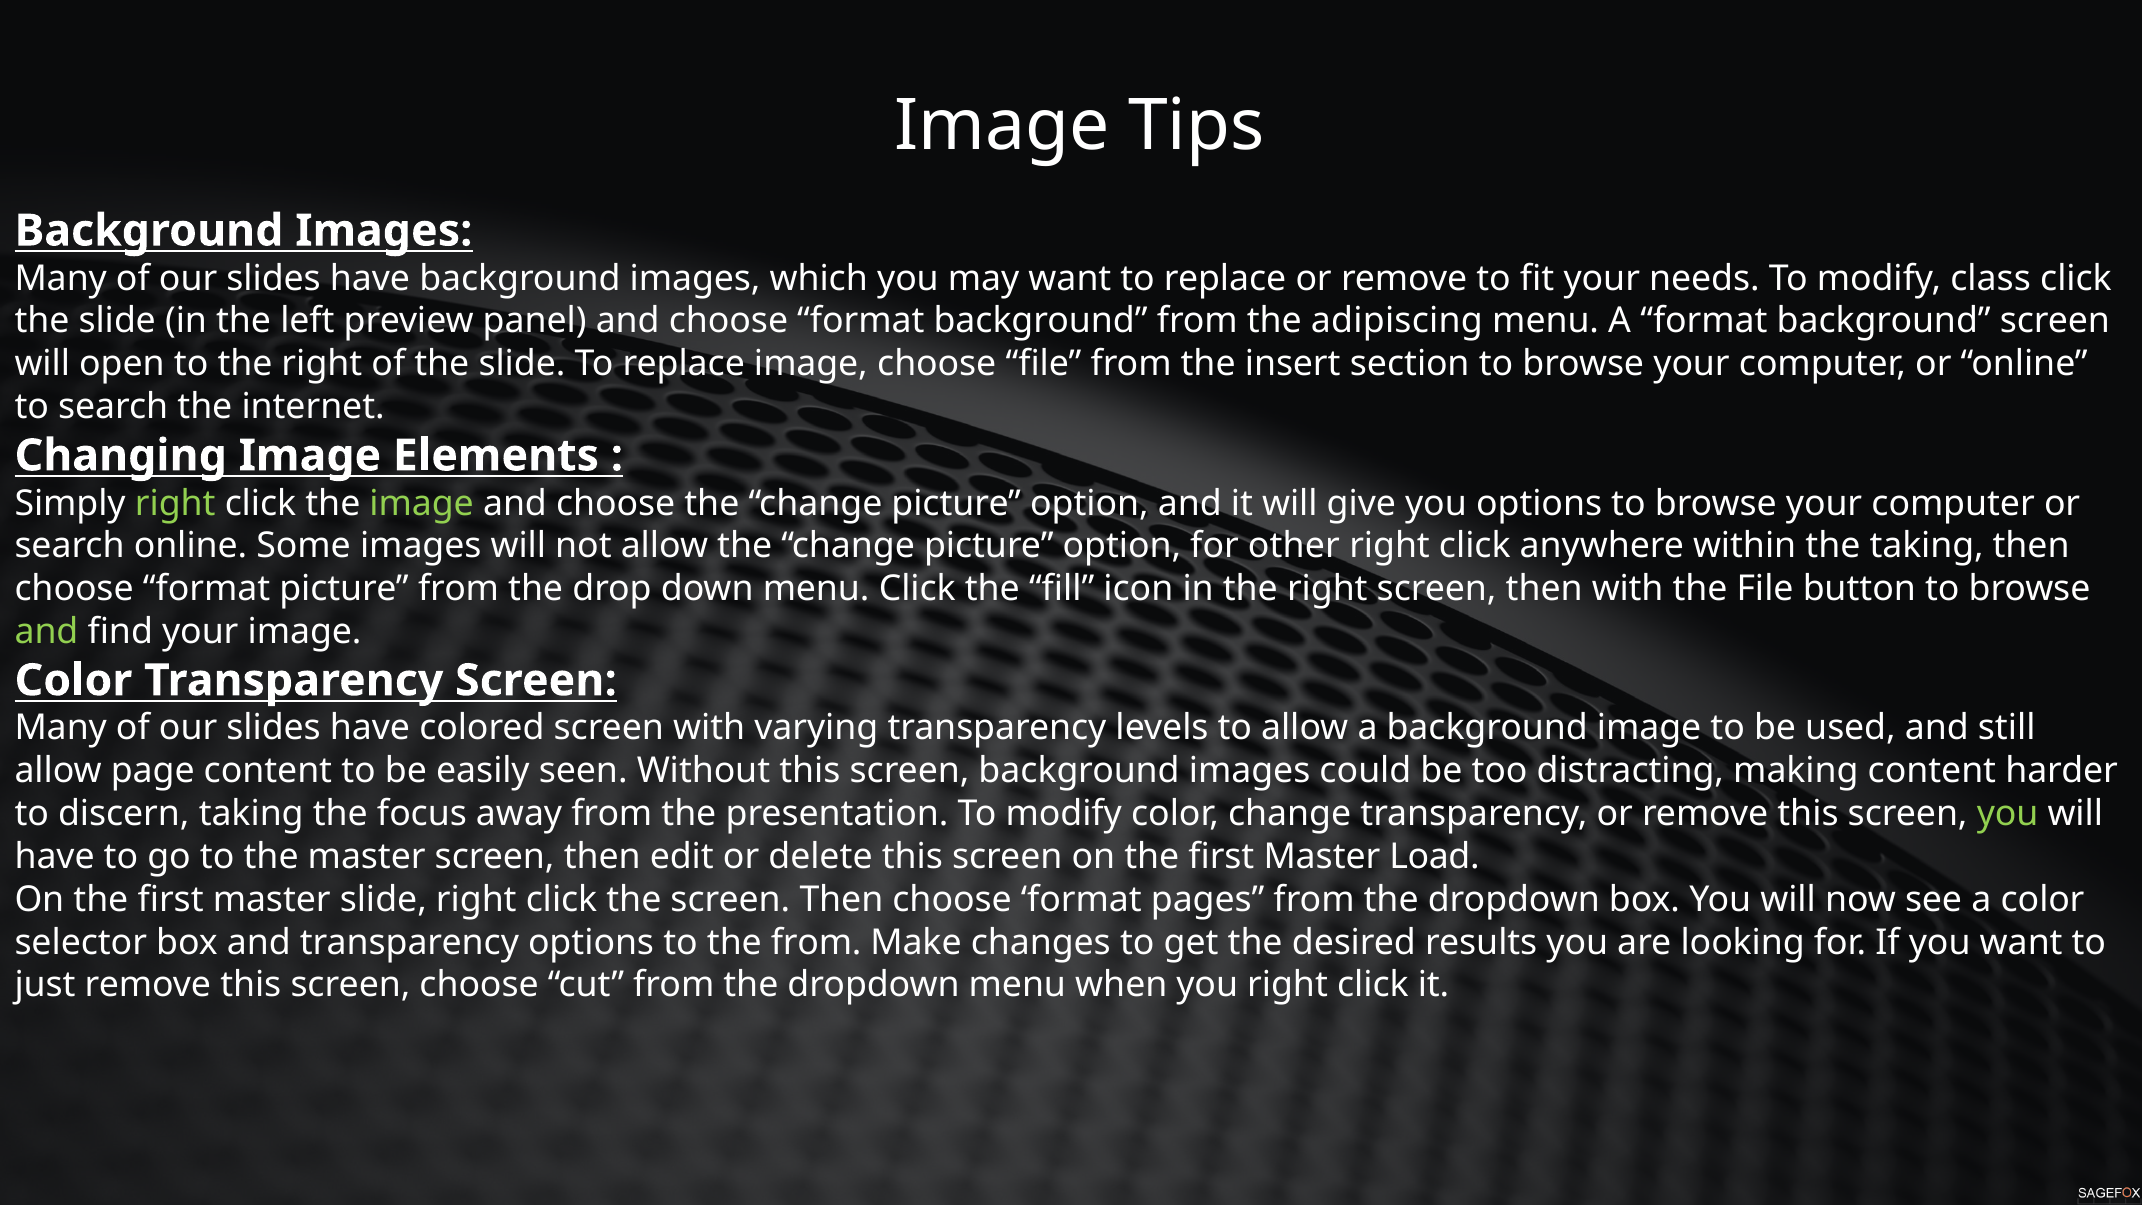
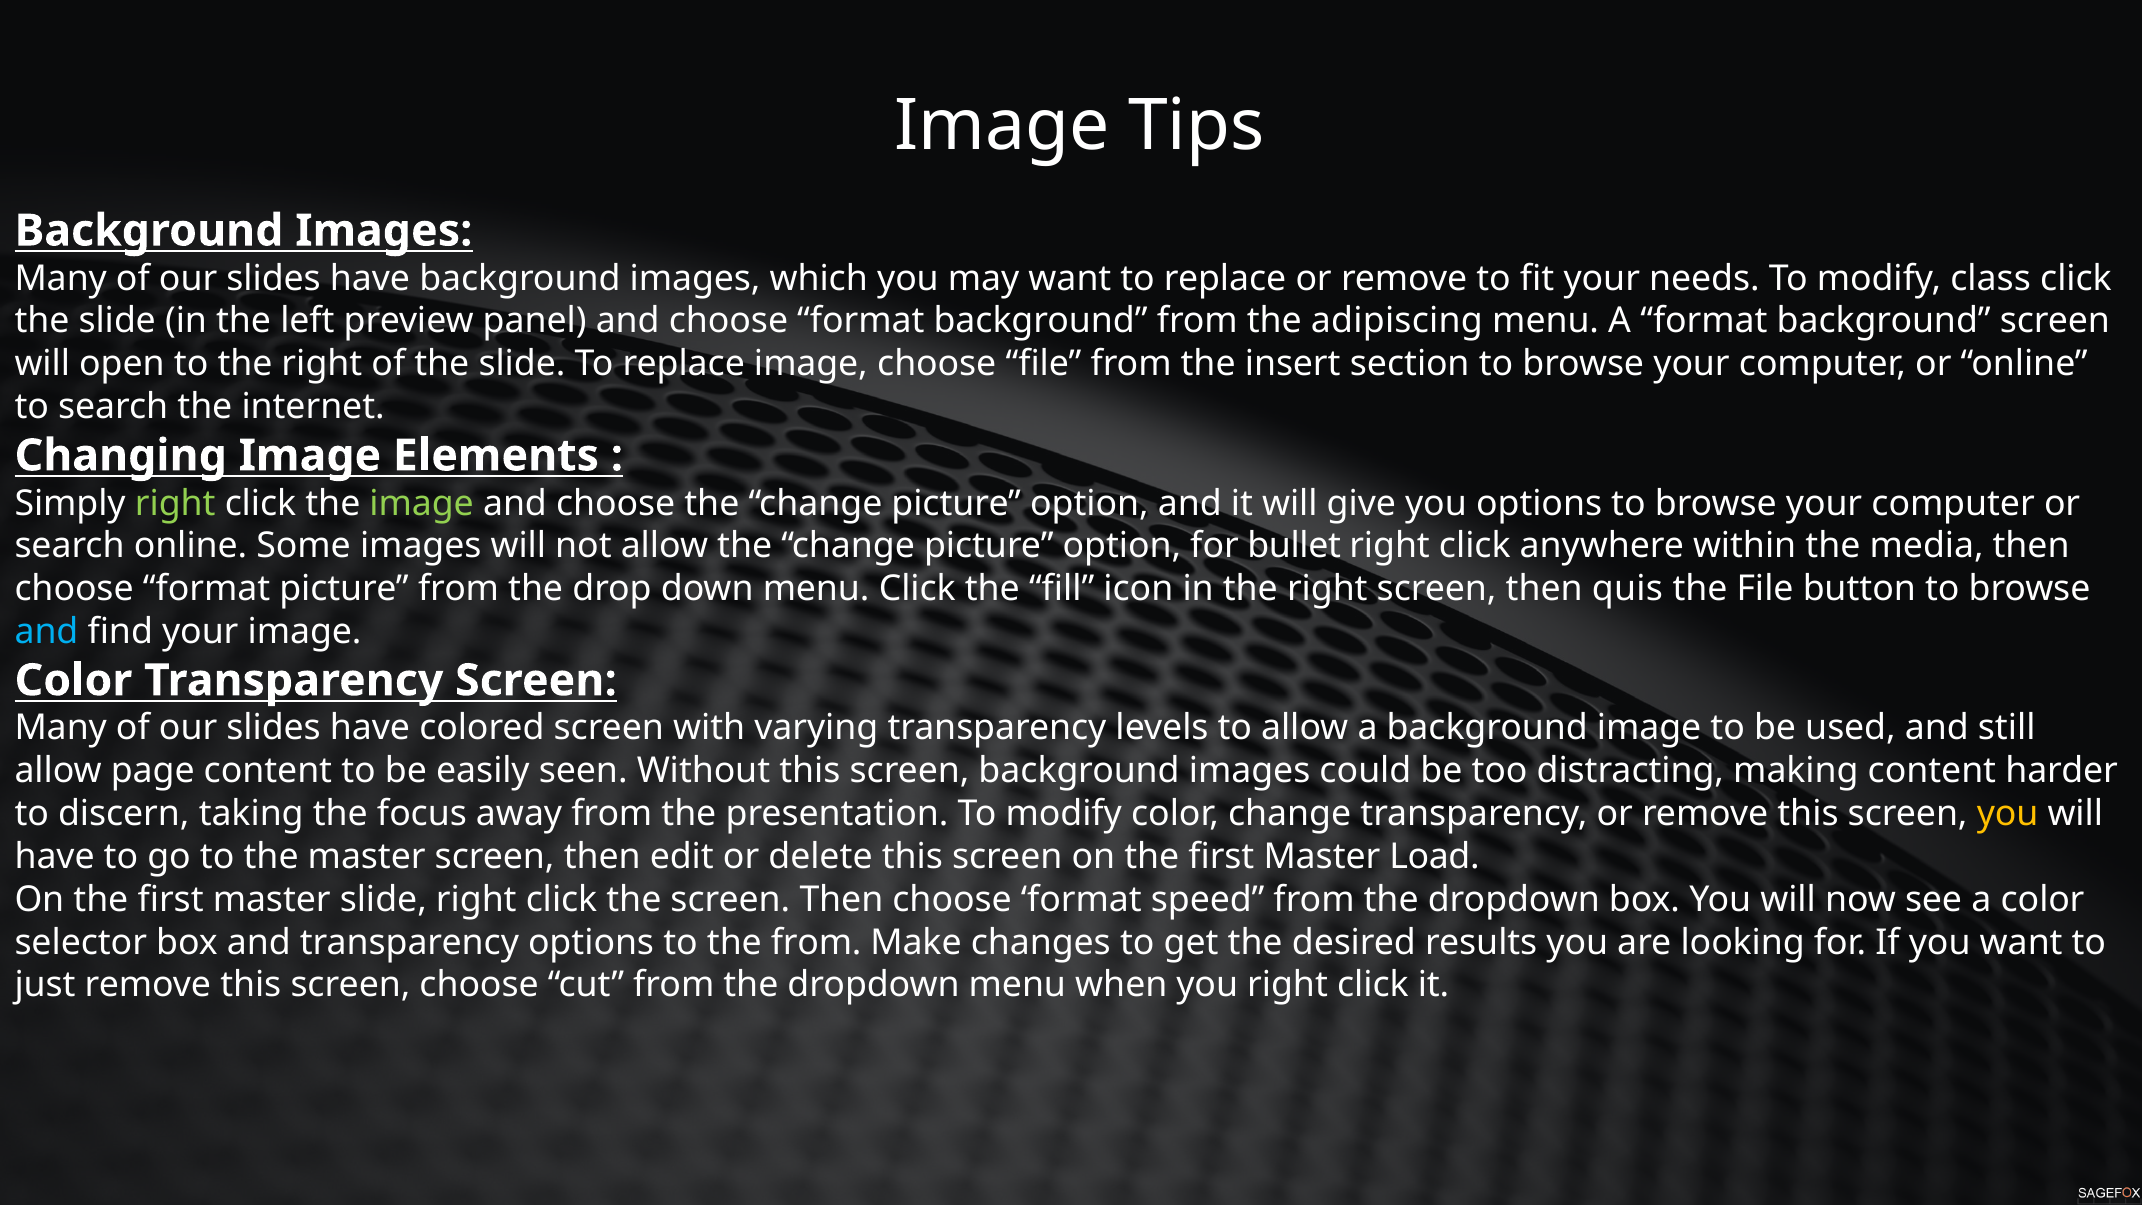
other: other -> bullet
the taking: taking -> media
then with: with -> quis
and at (46, 632) colour: light green -> light blue
you at (2008, 814) colour: light green -> yellow
pages: pages -> speed
